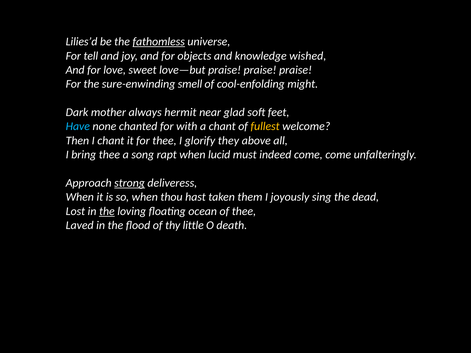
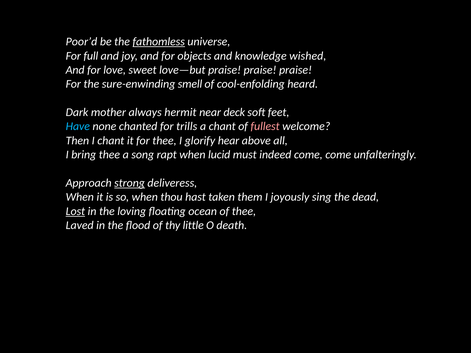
Lilies’d: Lilies’d -> Poor’d
tell: tell -> full
might: might -> heard
glad: glad -> deck
with: with -> trills
fullest colour: yellow -> pink
they: they -> hear
Lost underline: none -> present
the at (107, 211) underline: present -> none
